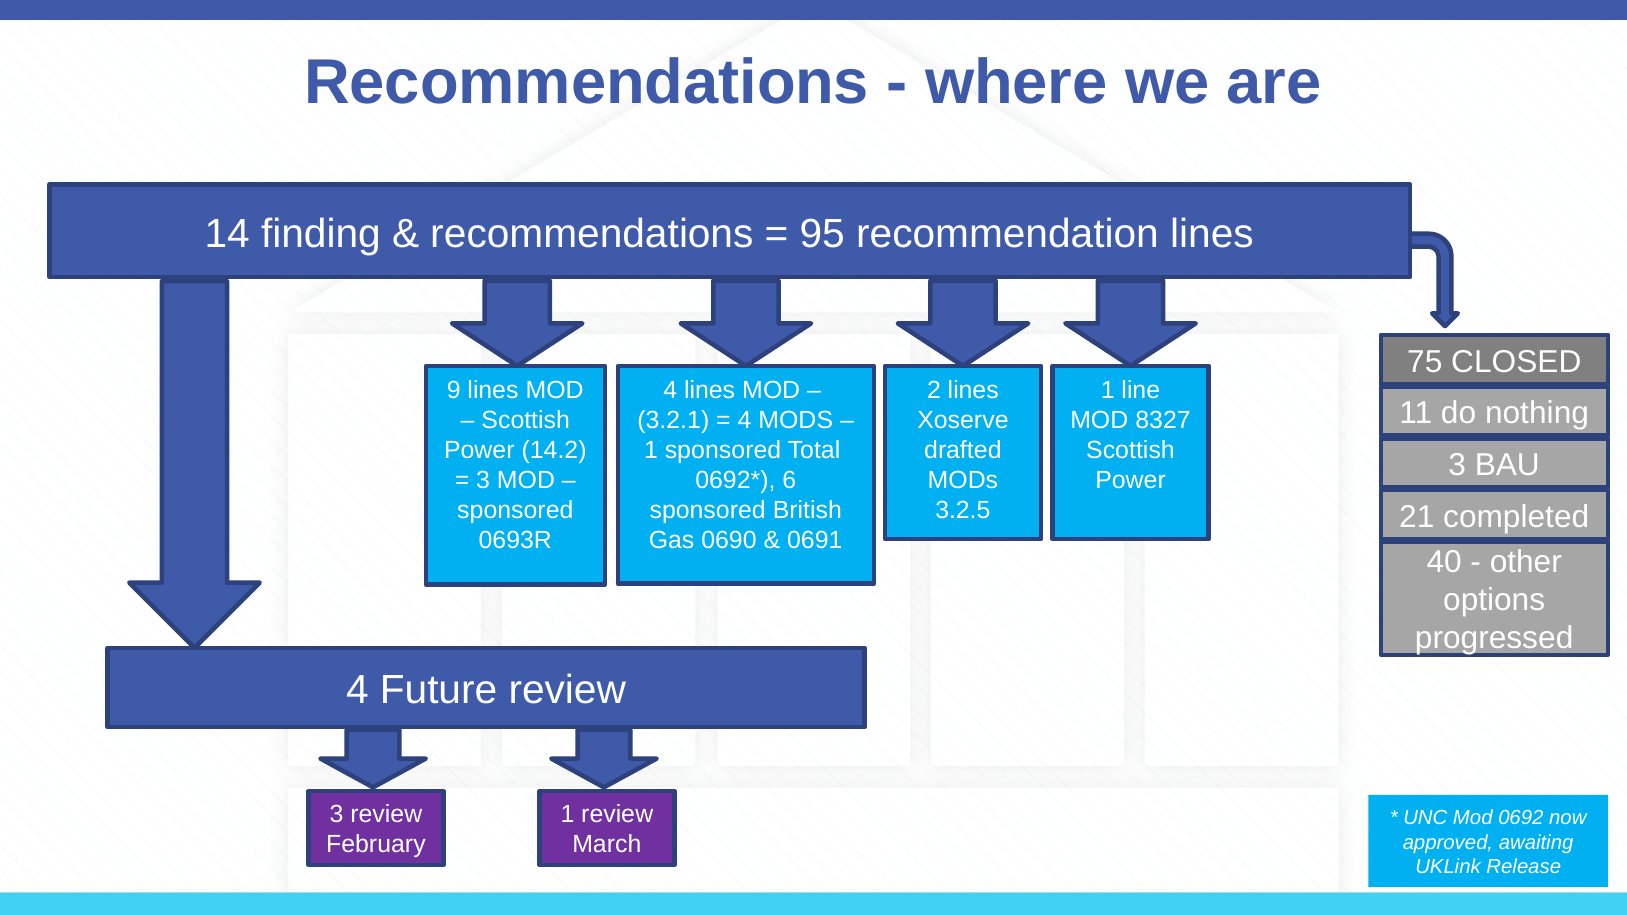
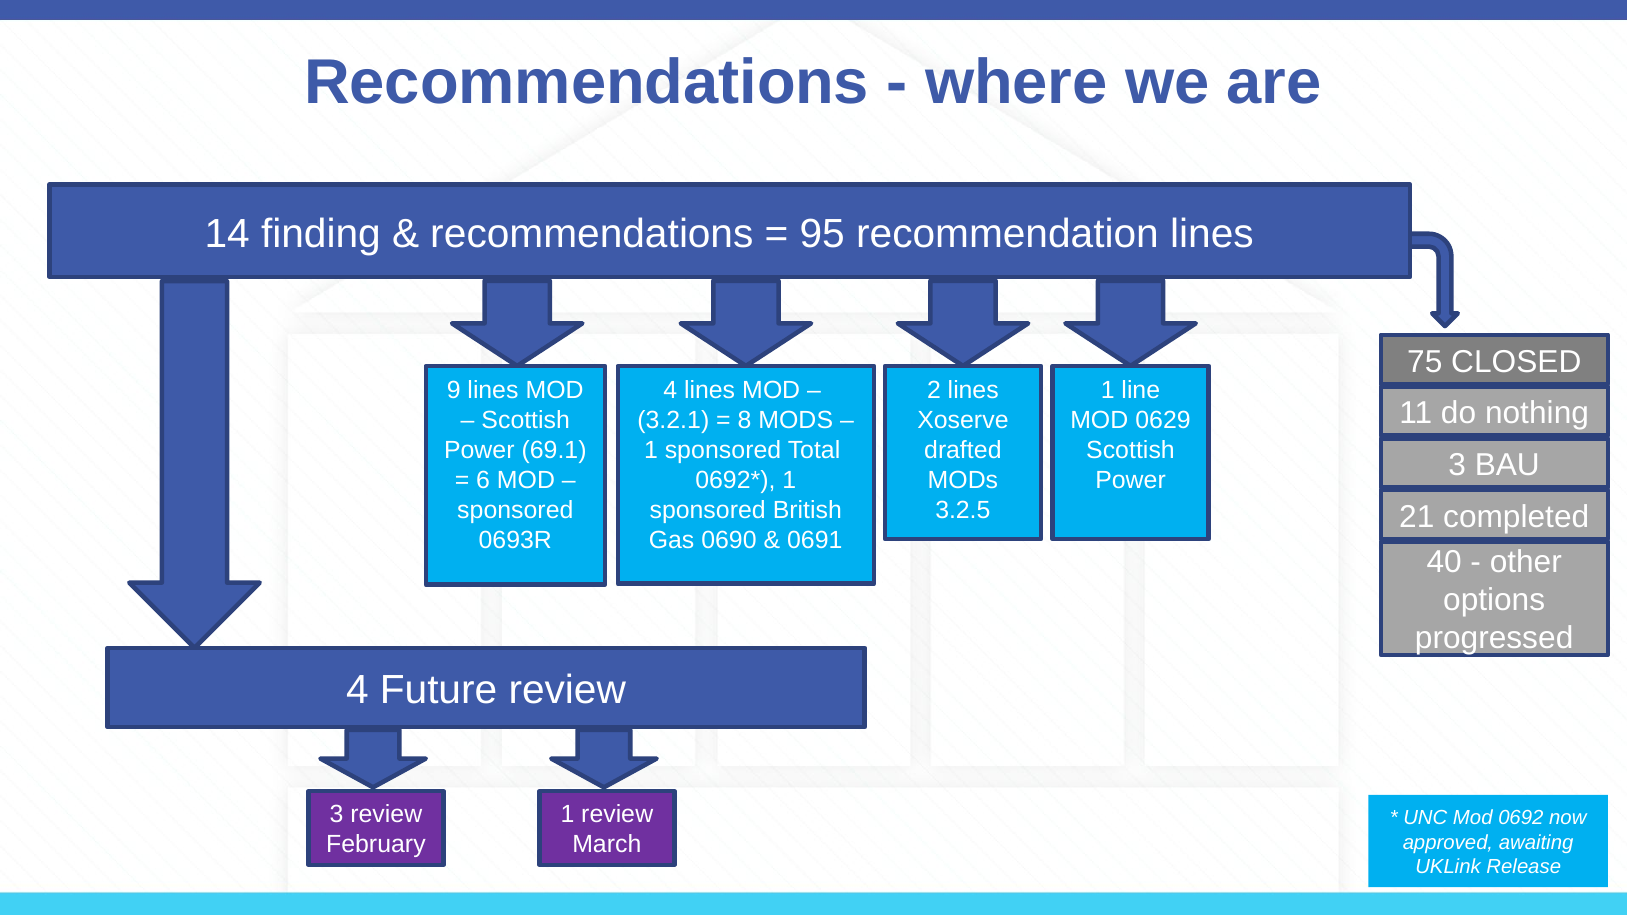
8327: 8327 -> 0629
4 at (744, 421): 4 -> 8
14.2: 14.2 -> 69.1
3 at (483, 480): 3 -> 6
6 at (789, 480): 6 -> 1
